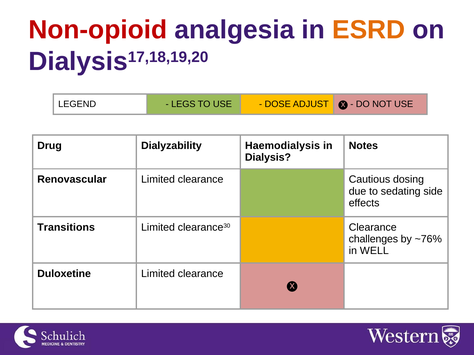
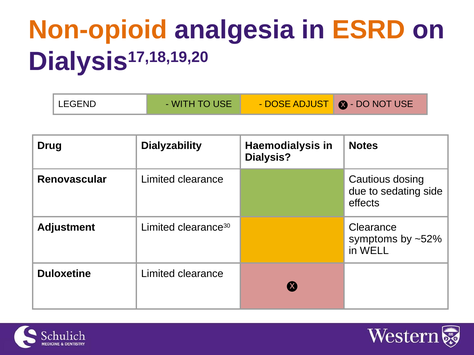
Non-opioid colour: red -> orange
LEGS: LEGS -> WITH
Transitions: Transitions -> Adjustment
challenges: challenges -> symptoms
~76%: ~76% -> ~52%
